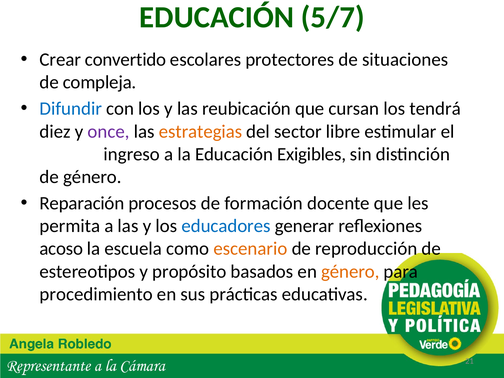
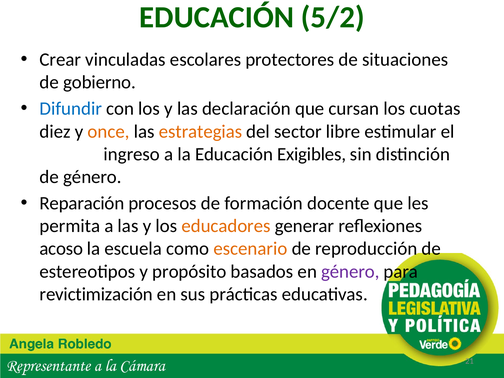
5/7: 5/7 -> 5/2
convertido: convertido -> vinculadas
compleja: compleja -> gobierno
reubicación: reubicación -> declaración
tendrá: tendrá -> cuotas
once colour: purple -> orange
educadores colour: blue -> orange
género at (350, 271) colour: orange -> purple
procedimiento: procedimiento -> revictimización
